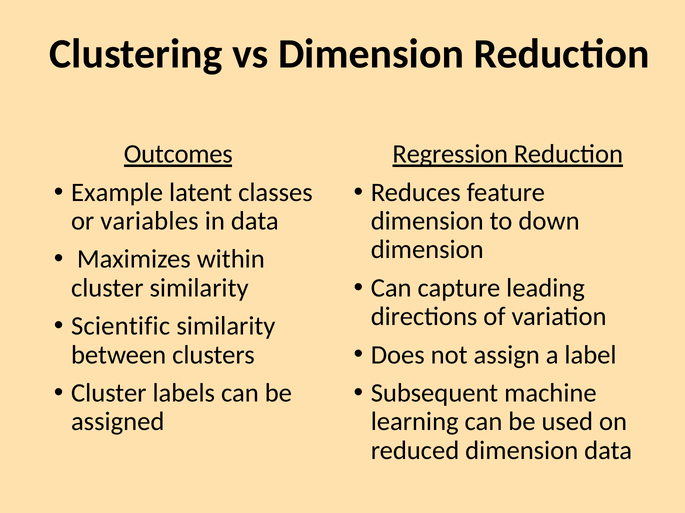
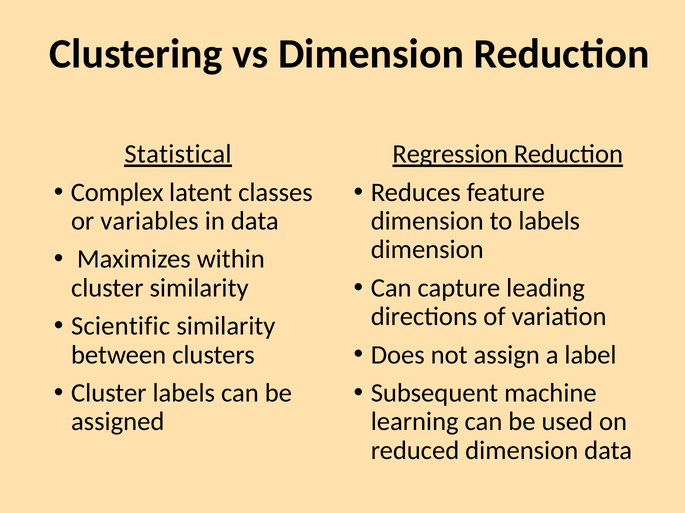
Outcomes: Outcomes -> Statistical
Example: Example -> Complex
to down: down -> labels
